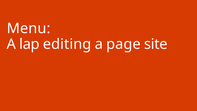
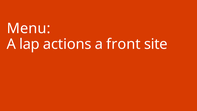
editing: editing -> actions
page: page -> front
